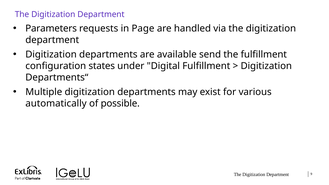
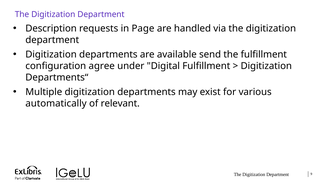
Parameters: Parameters -> Description
states: states -> agree
possible: possible -> relevant
